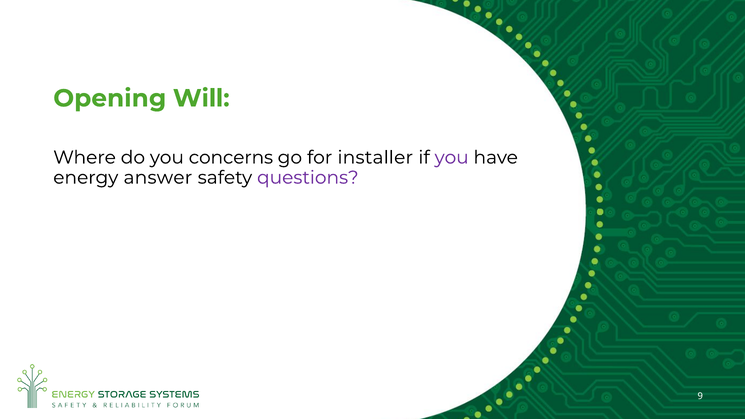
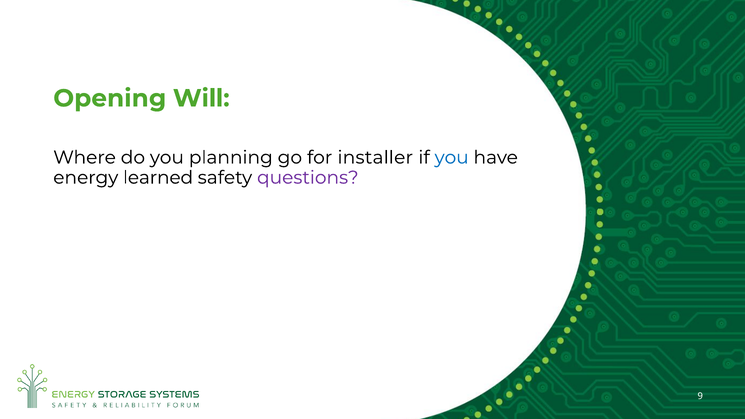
concerns: concerns -> planning
you at (452, 157) colour: purple -> blue
answer: answer -> learned
